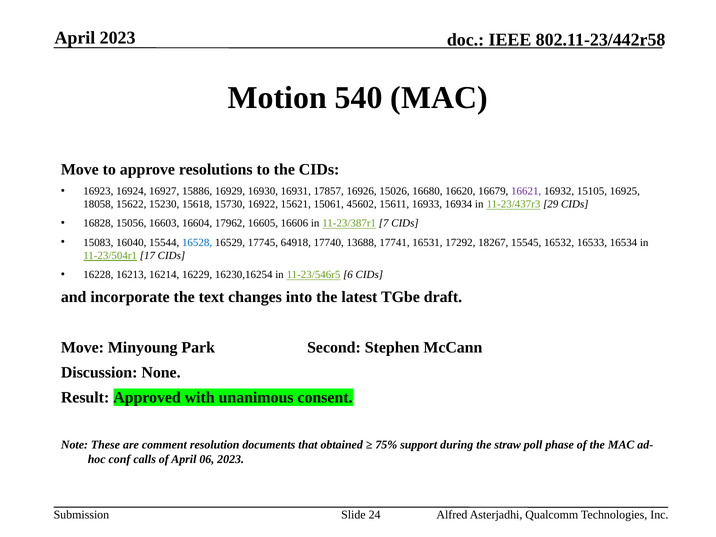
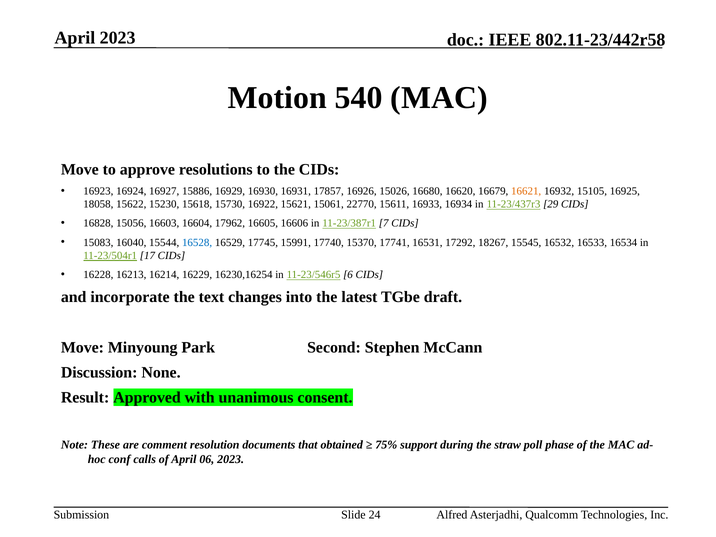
16621 colour: purple -> orange
45602: 45602 -> 22770
64918: 64918 -> 15991
13688: 13688 -> 15370
